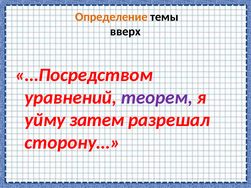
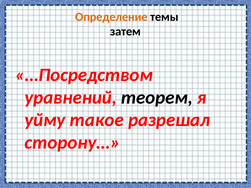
вверх: вверх -> затем
теорем colour: purple -> black
затем: затем -> такое
